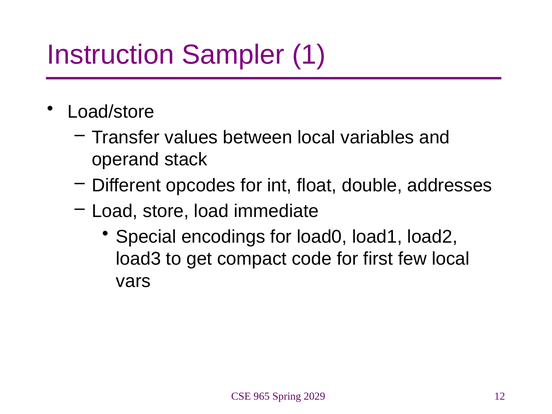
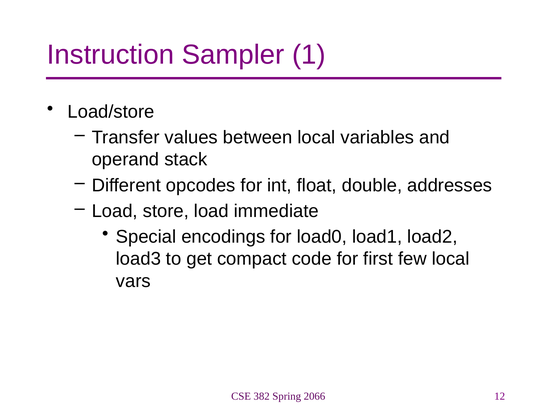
965: 965 -> 382
2029: 2029 -> 2066
